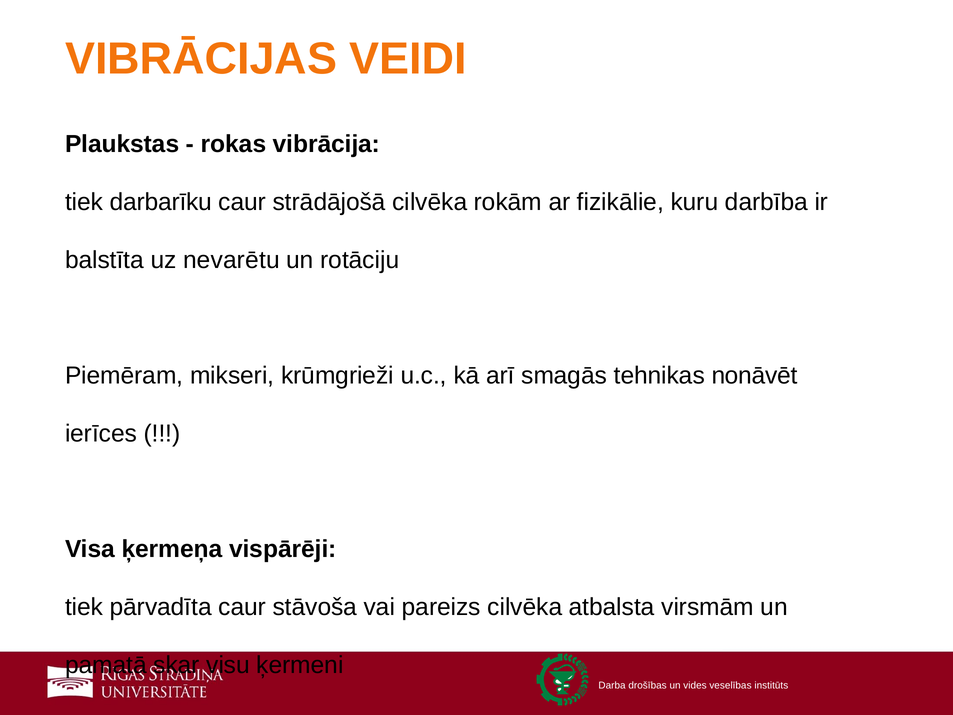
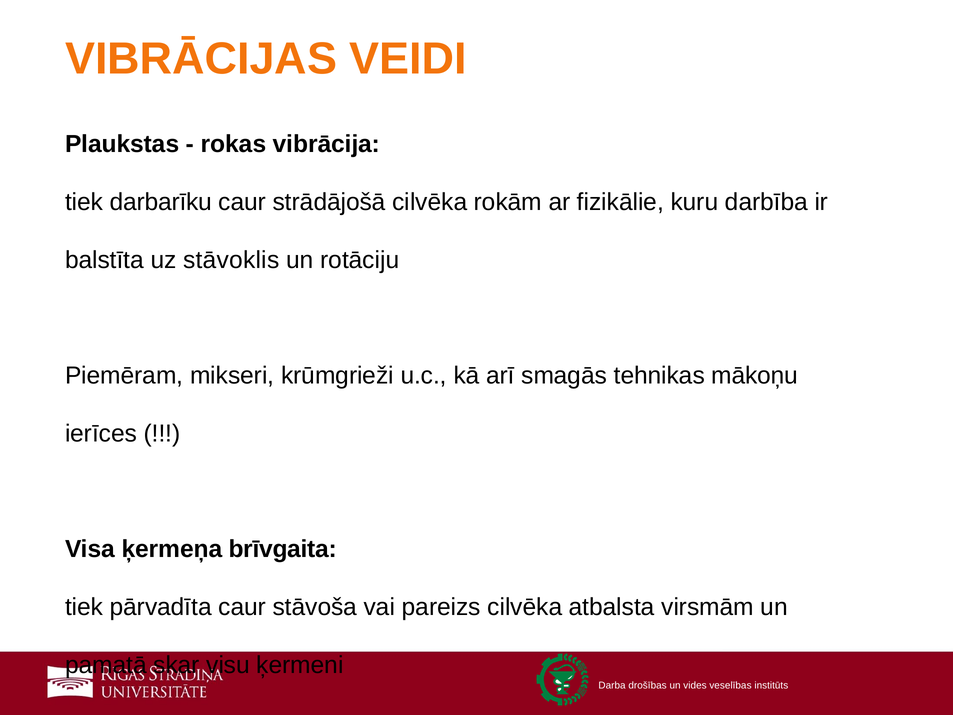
nevarētu: nevarētu -> stāvoklis
nonāvēt: nonāvēt -> mākoņu
vispārēji: vispārēji -> brīvgaita
